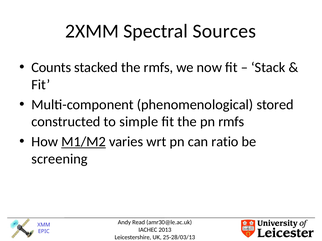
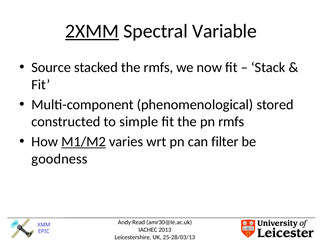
2XMM underline: none -> present
Sources: Sources -> Variable
Counts: Counts -> Source
ratio: ratio -> filter
screening: screening -> goodness
